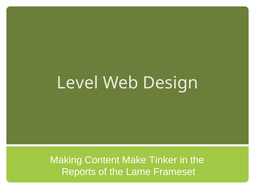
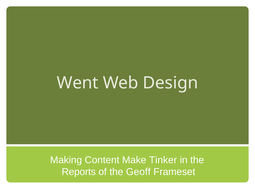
Level: Level -> Went
Lame: Lame -> Geoff
